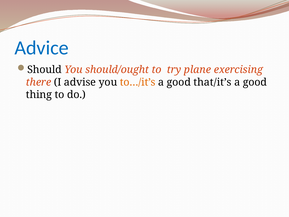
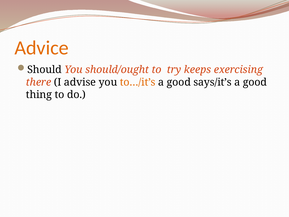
Advice colour: blue -> orange
plane: plane -> keeps
that/it’s: that/it’s -> says/it’s
